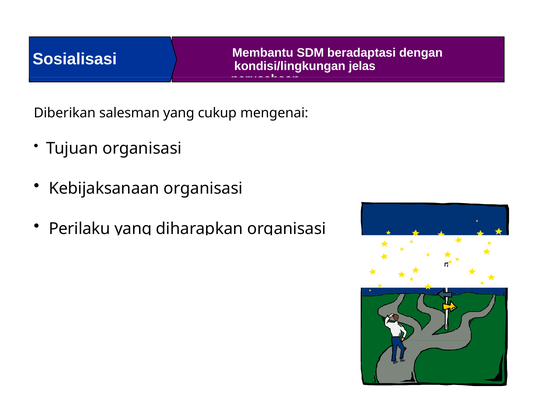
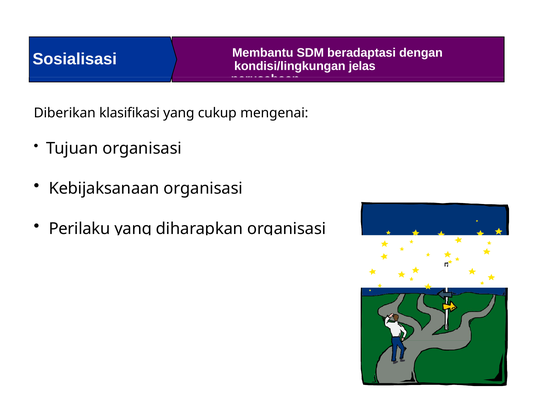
salesman: salesman -> klasifikasi
